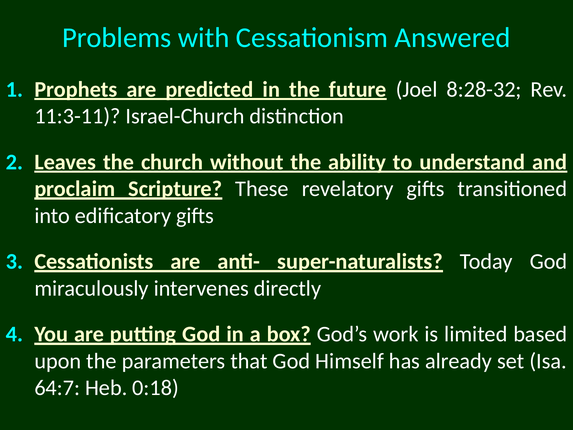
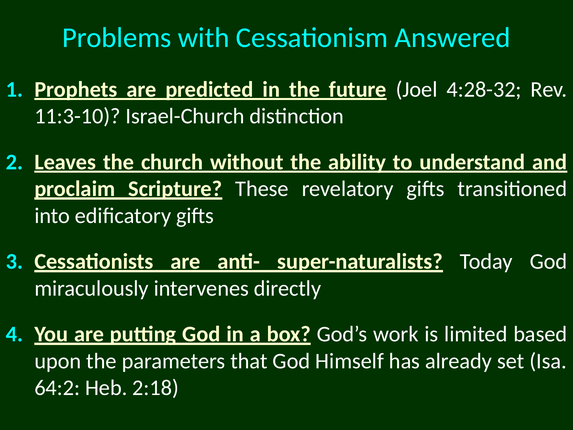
8:28-32: 8:28-32 -> 4:28-32
11:3-11: 11:3-11 -> 11:3-10
64:7: 64:7 -> 64:2
0:18: 0:18 -> 2:18
